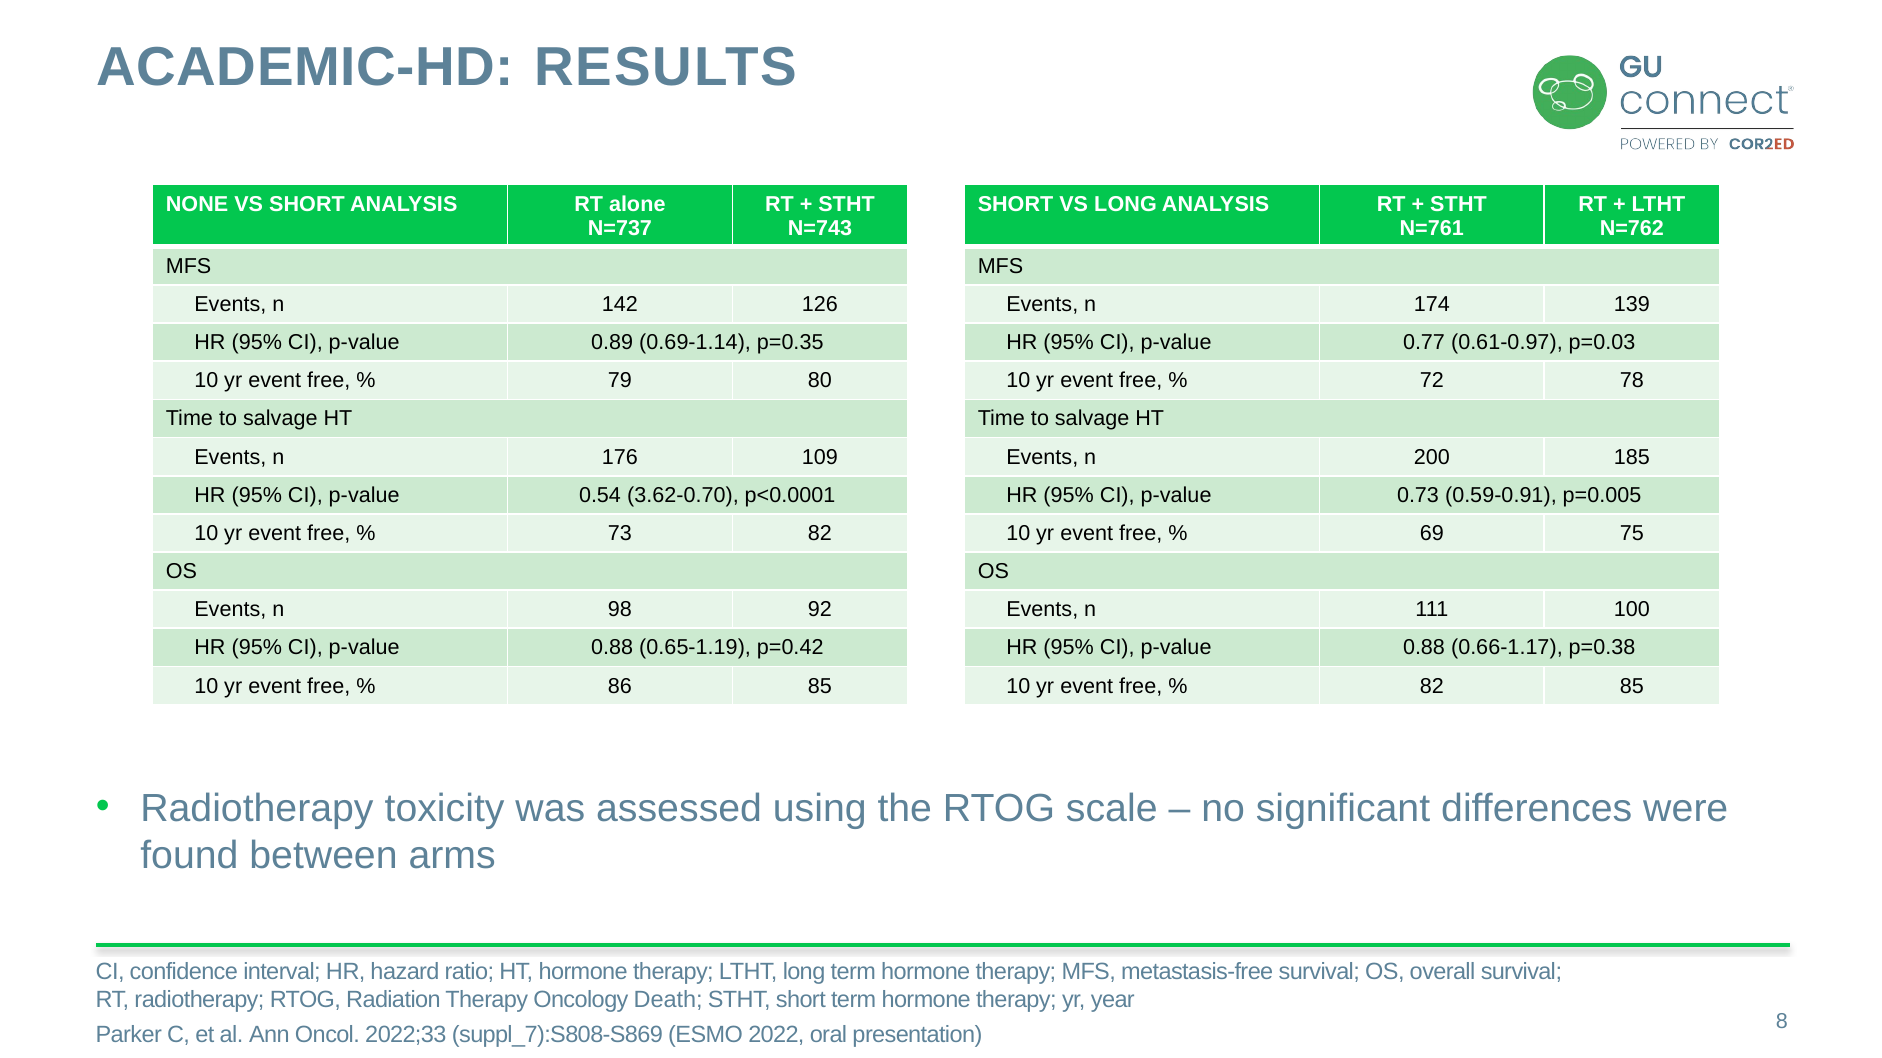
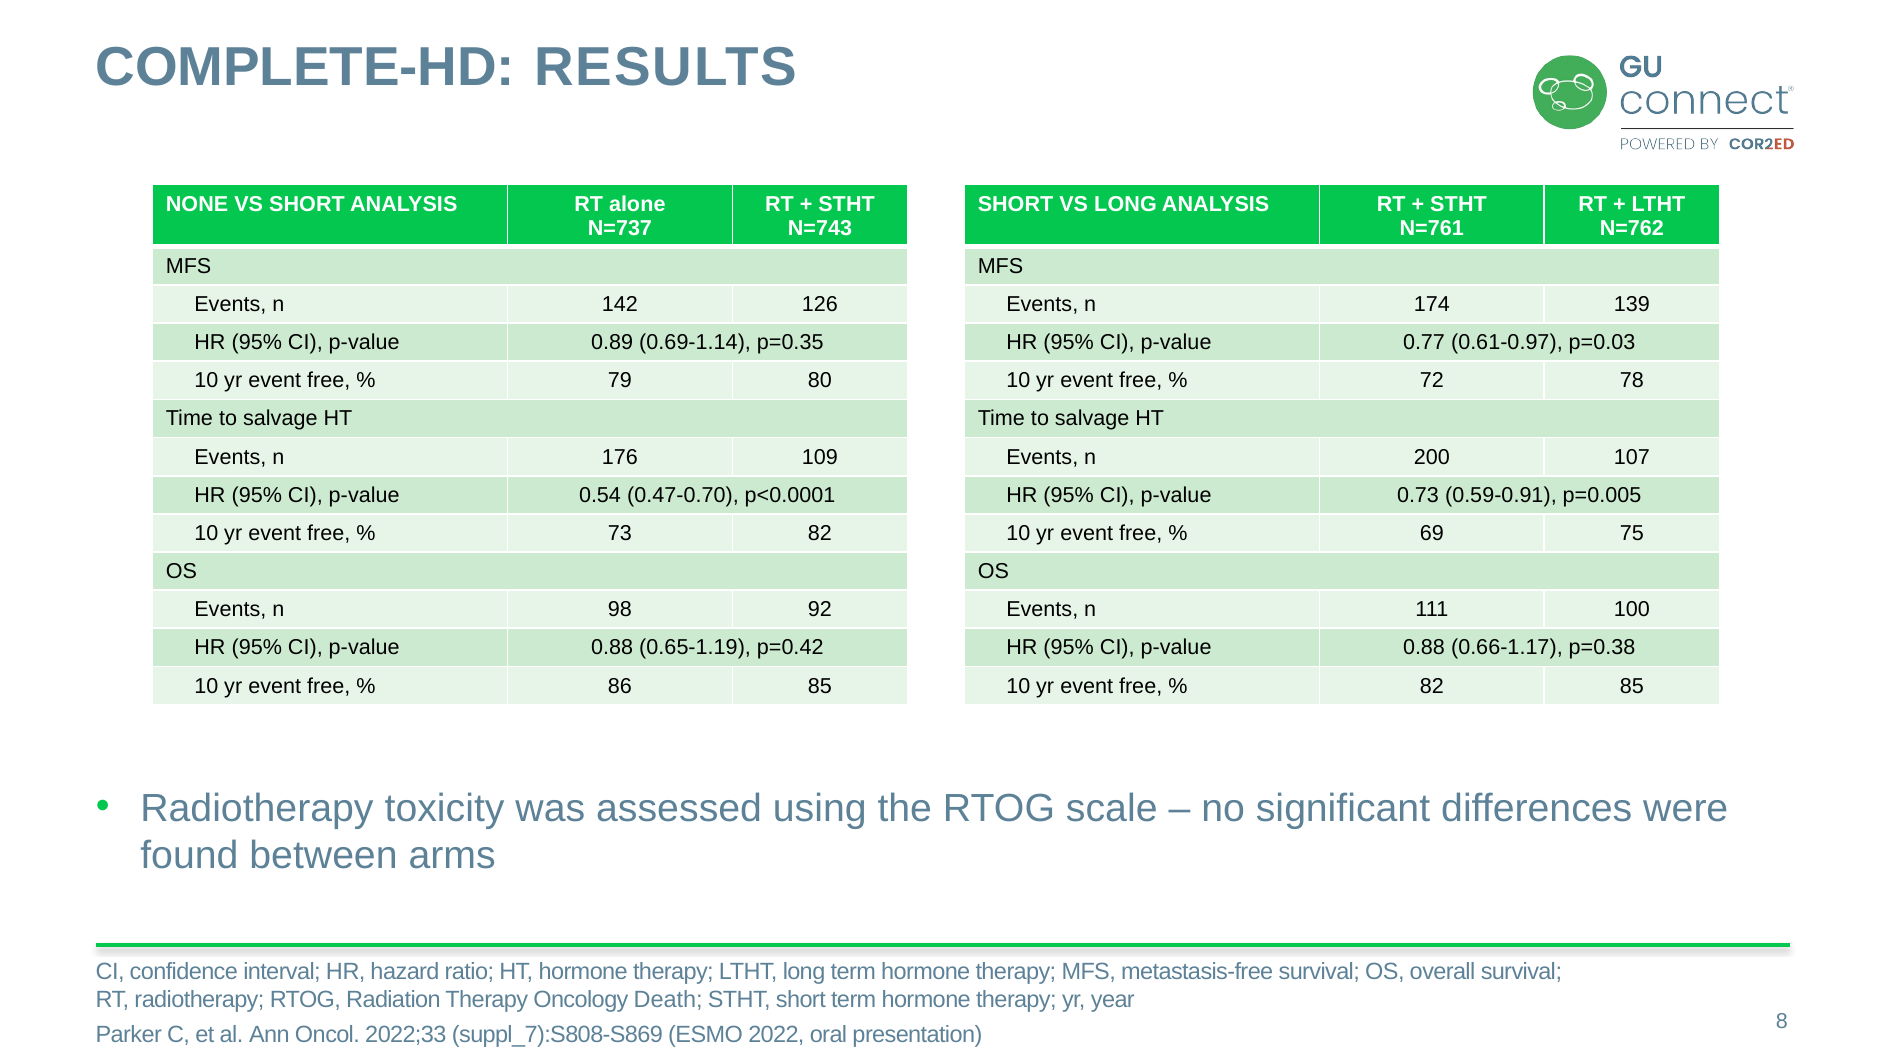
ACADEMIC-HD: ACADEMIC-HD -> COMPLETE-HD
185: 185 -> 107
3.62-0.70: 3.62-0.70 -> 0.47-0.70
